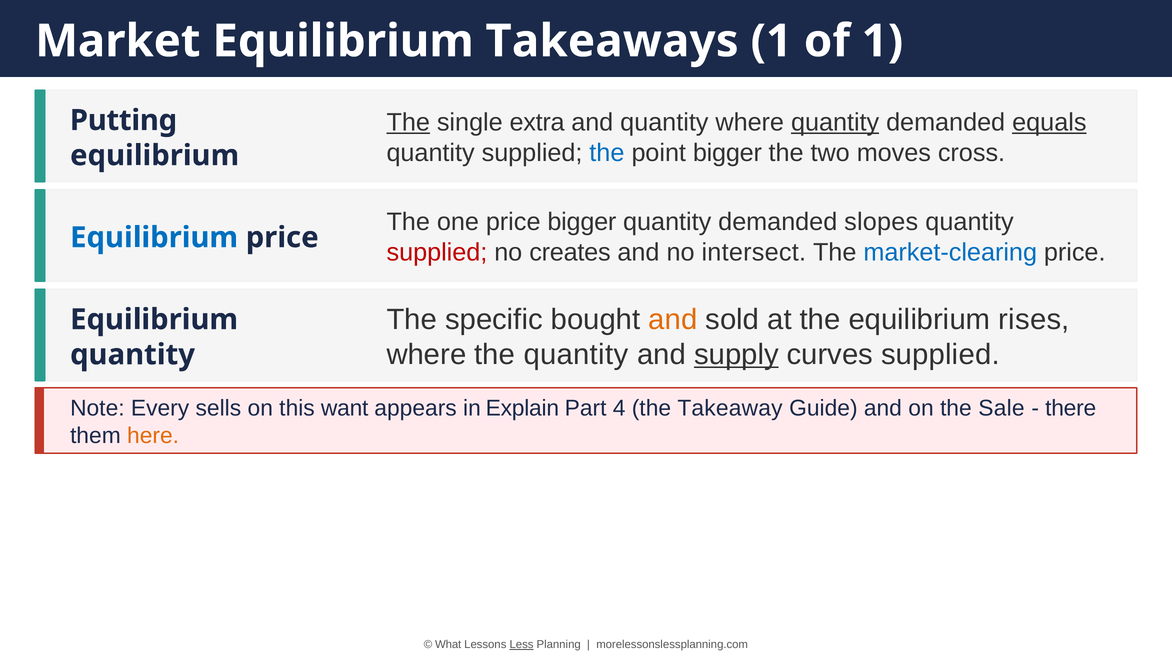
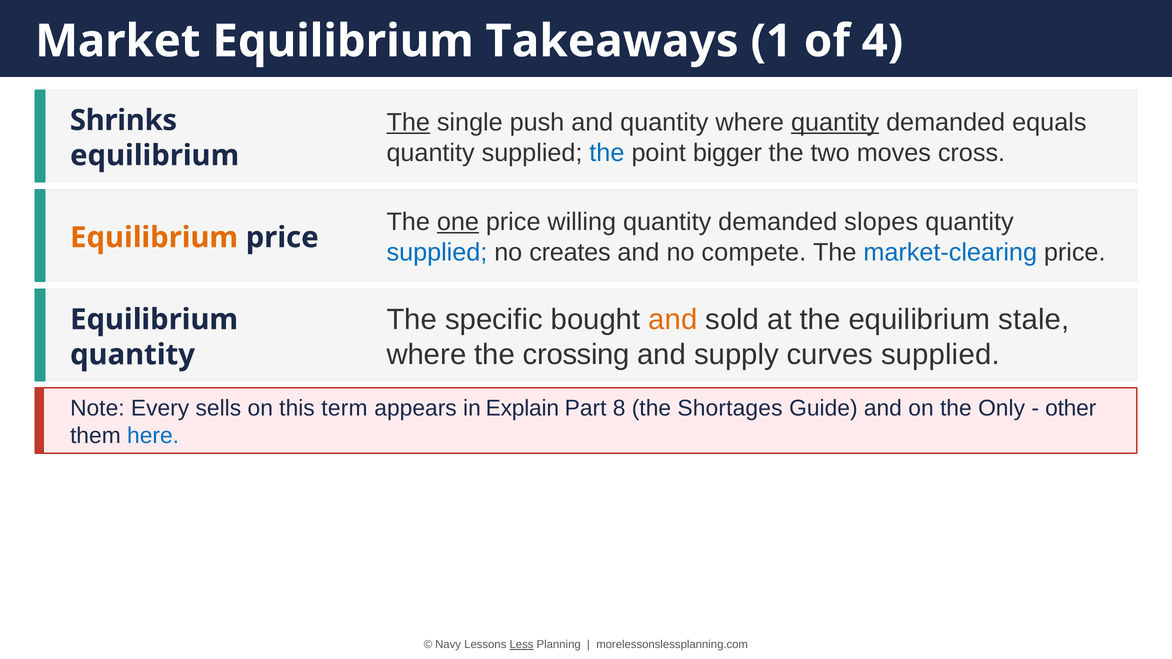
of 1: 1 -> 4
extra: extra -> push
equals underline: present -> none
Putting: Putting -> Shrinks
one underline: none -> present
price bigger: bigger -> willing
Equilibrium at (154, 238) colour: blue -> orange
supplied at (437, 252) colour: red -> blue
intersect: intersect -> compete
rises: rises -> stale
the quantity: quantity -> crossing
supply underline: present -> none
want: want -> term
4: 4 -> 8
Takeaway: Takeaway -> Shortages
Sale: Sale -> Only
there: there -> other
here colour: orange -> blue
What: What -> Navy
